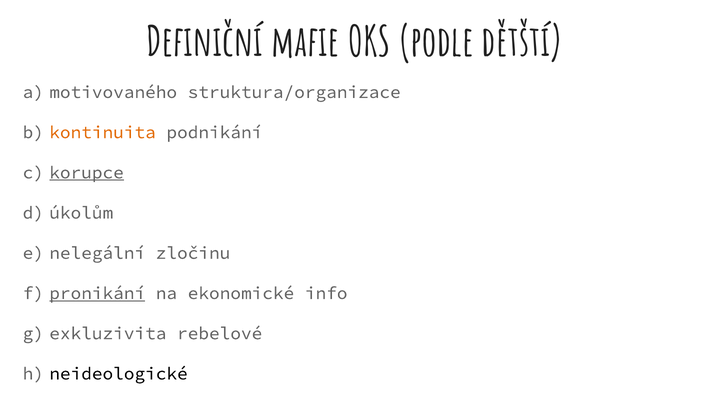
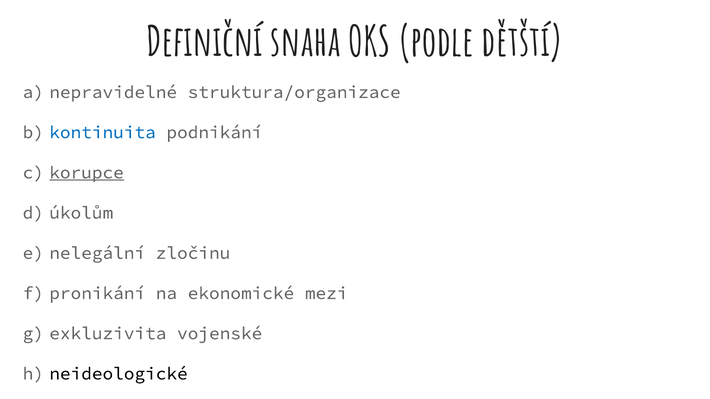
mafie: mafie -> snaha
motivovaného: motivovaného -> nepravidelné
kontinuita colour: orange -> blue
pronikání underline: present -> none
info: info -> mezi
rebelové: rebelové -> vojenské
